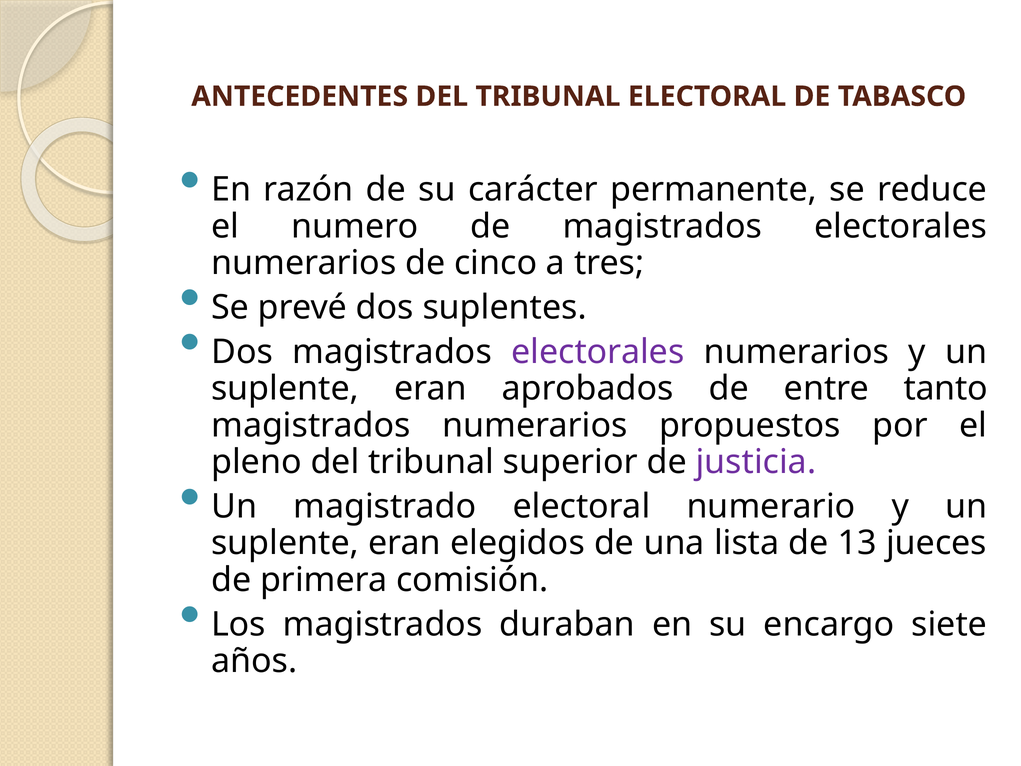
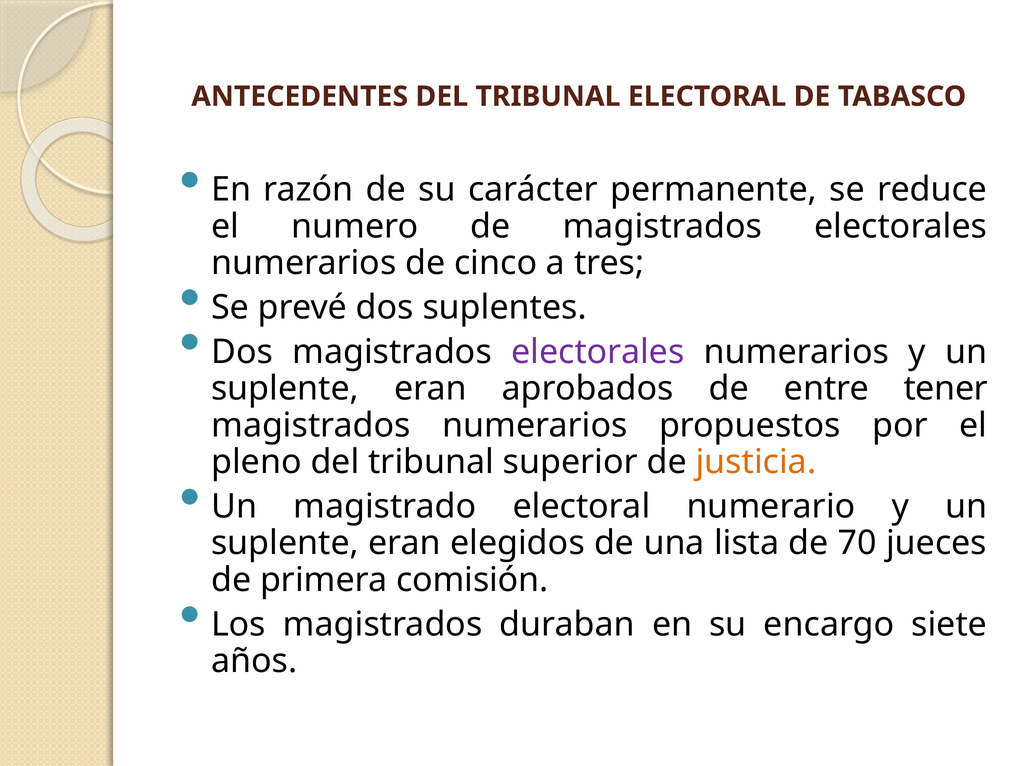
tanto: tanto -> tener
justicia colour: purple -> orange
13: 13 -> 70
